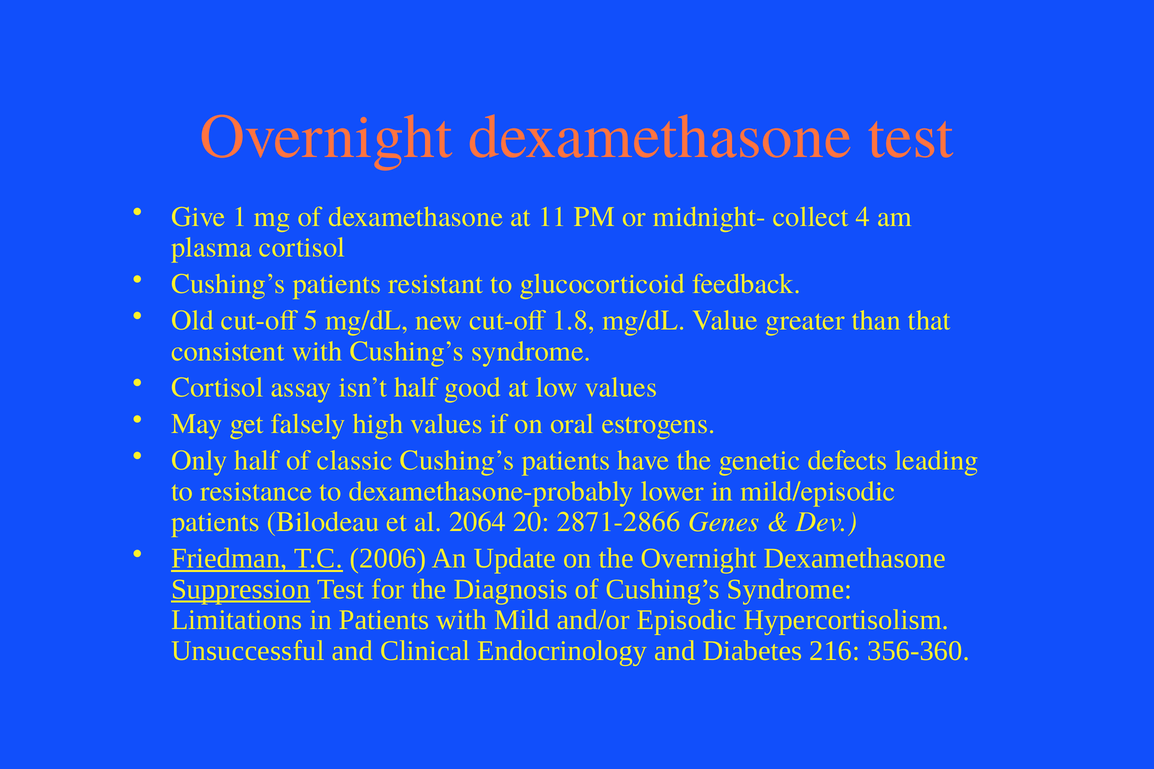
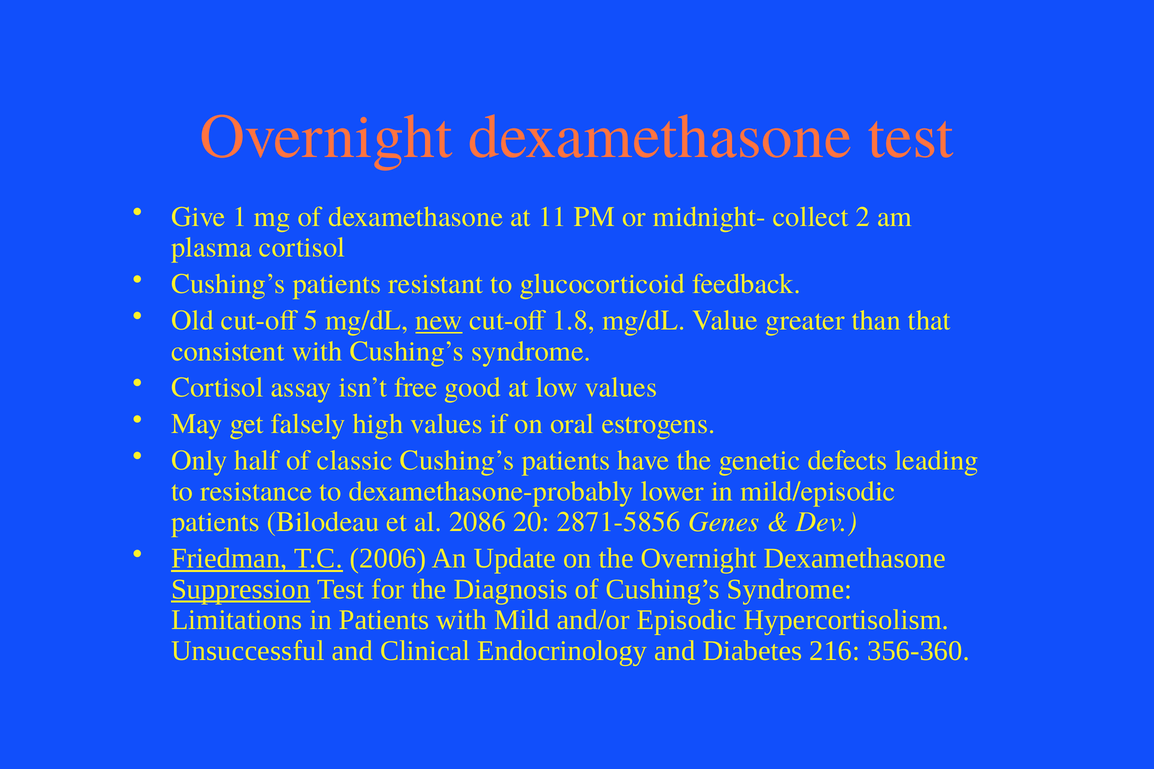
4: 4 -> 2
new underline: none -> present
isn’t half: half -> free
2064: 2064 -> 2086
2871-2866: 2871-2866 -> 2871-5856
